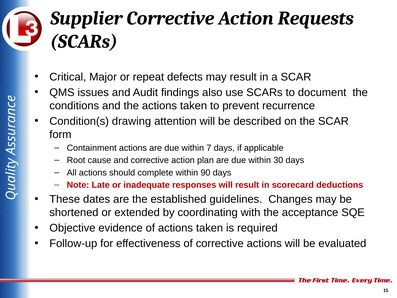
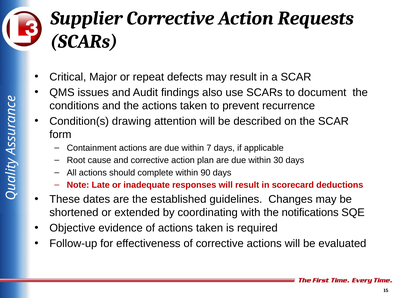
acceptance: acceptance -> notifications
